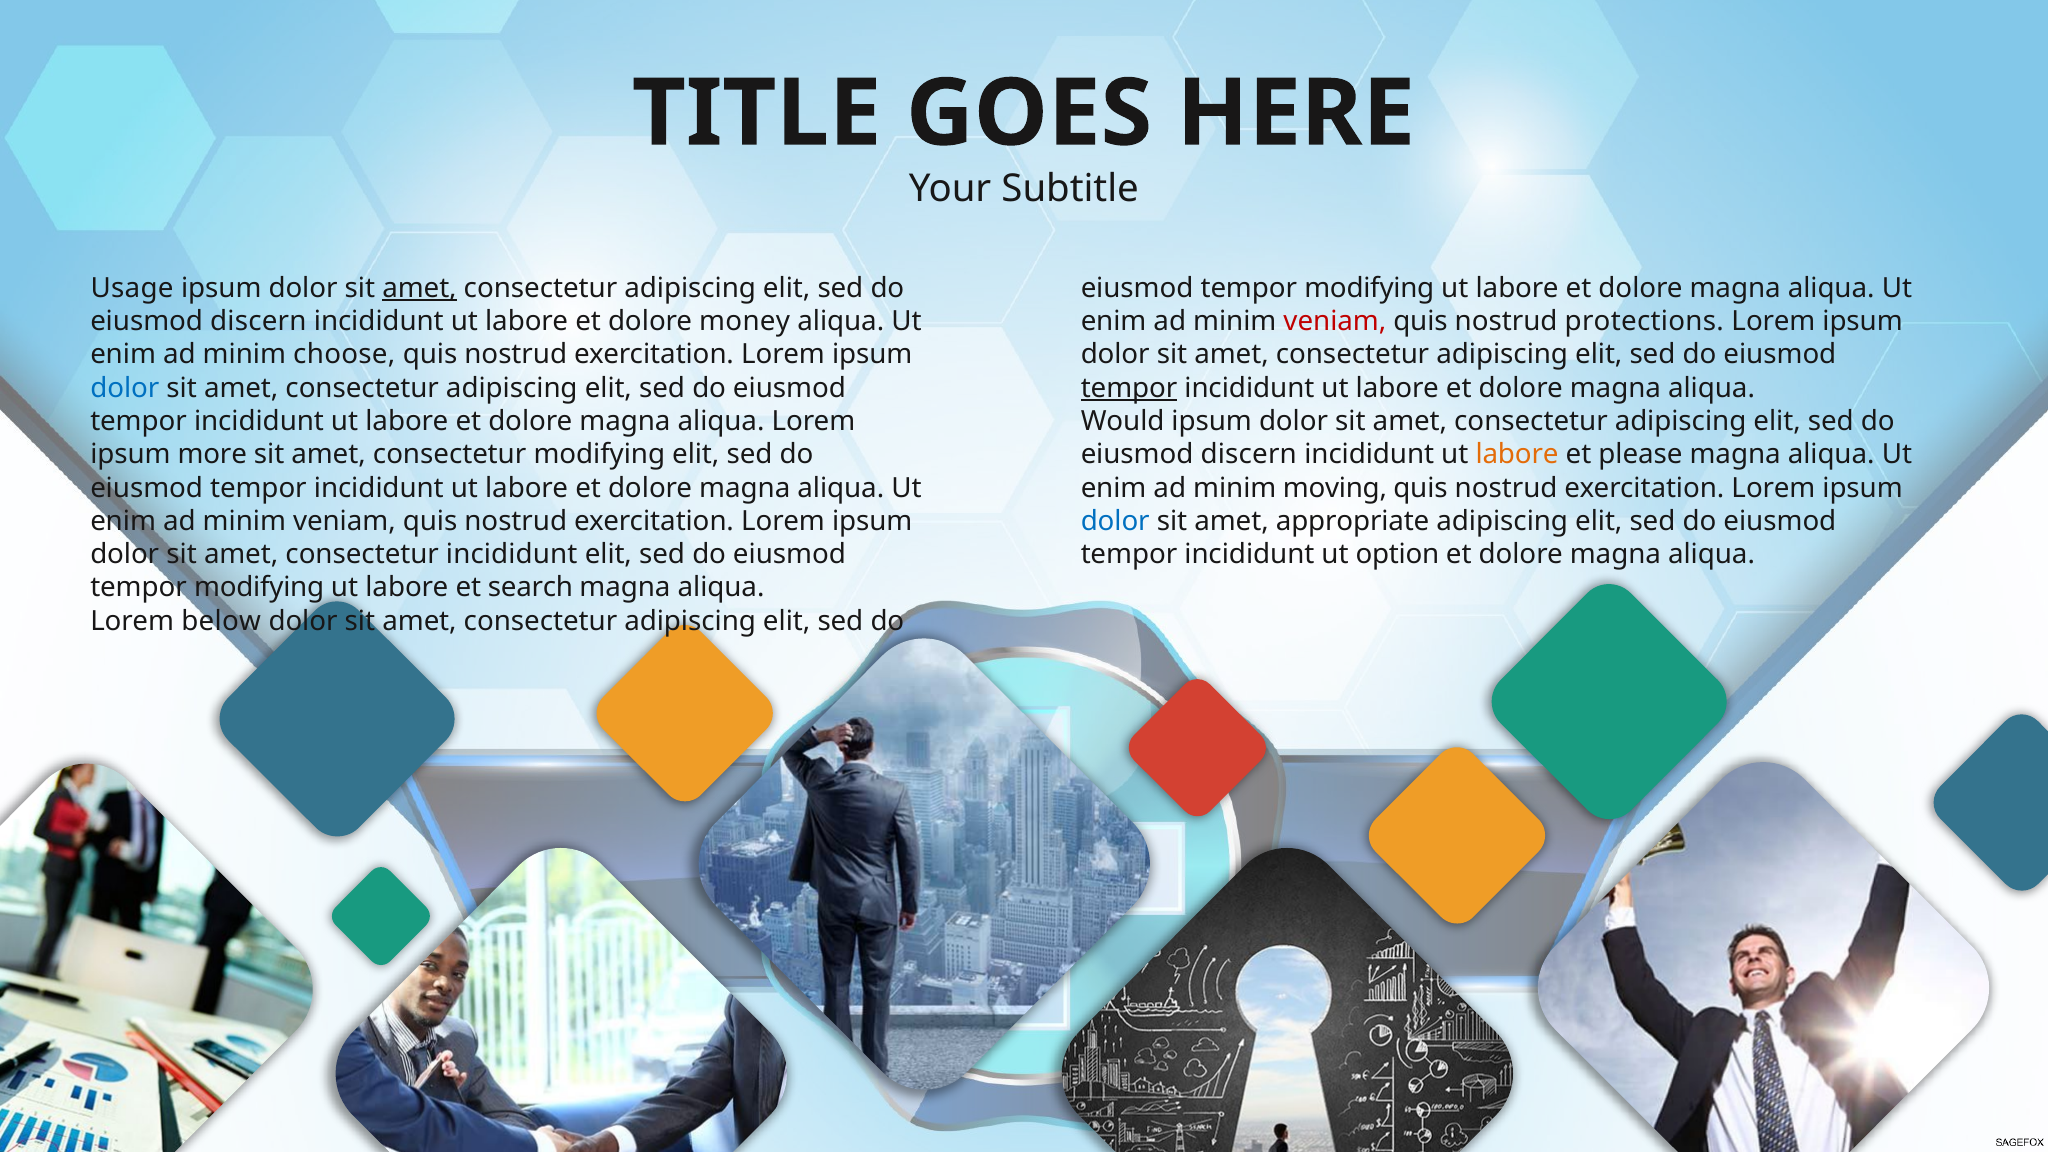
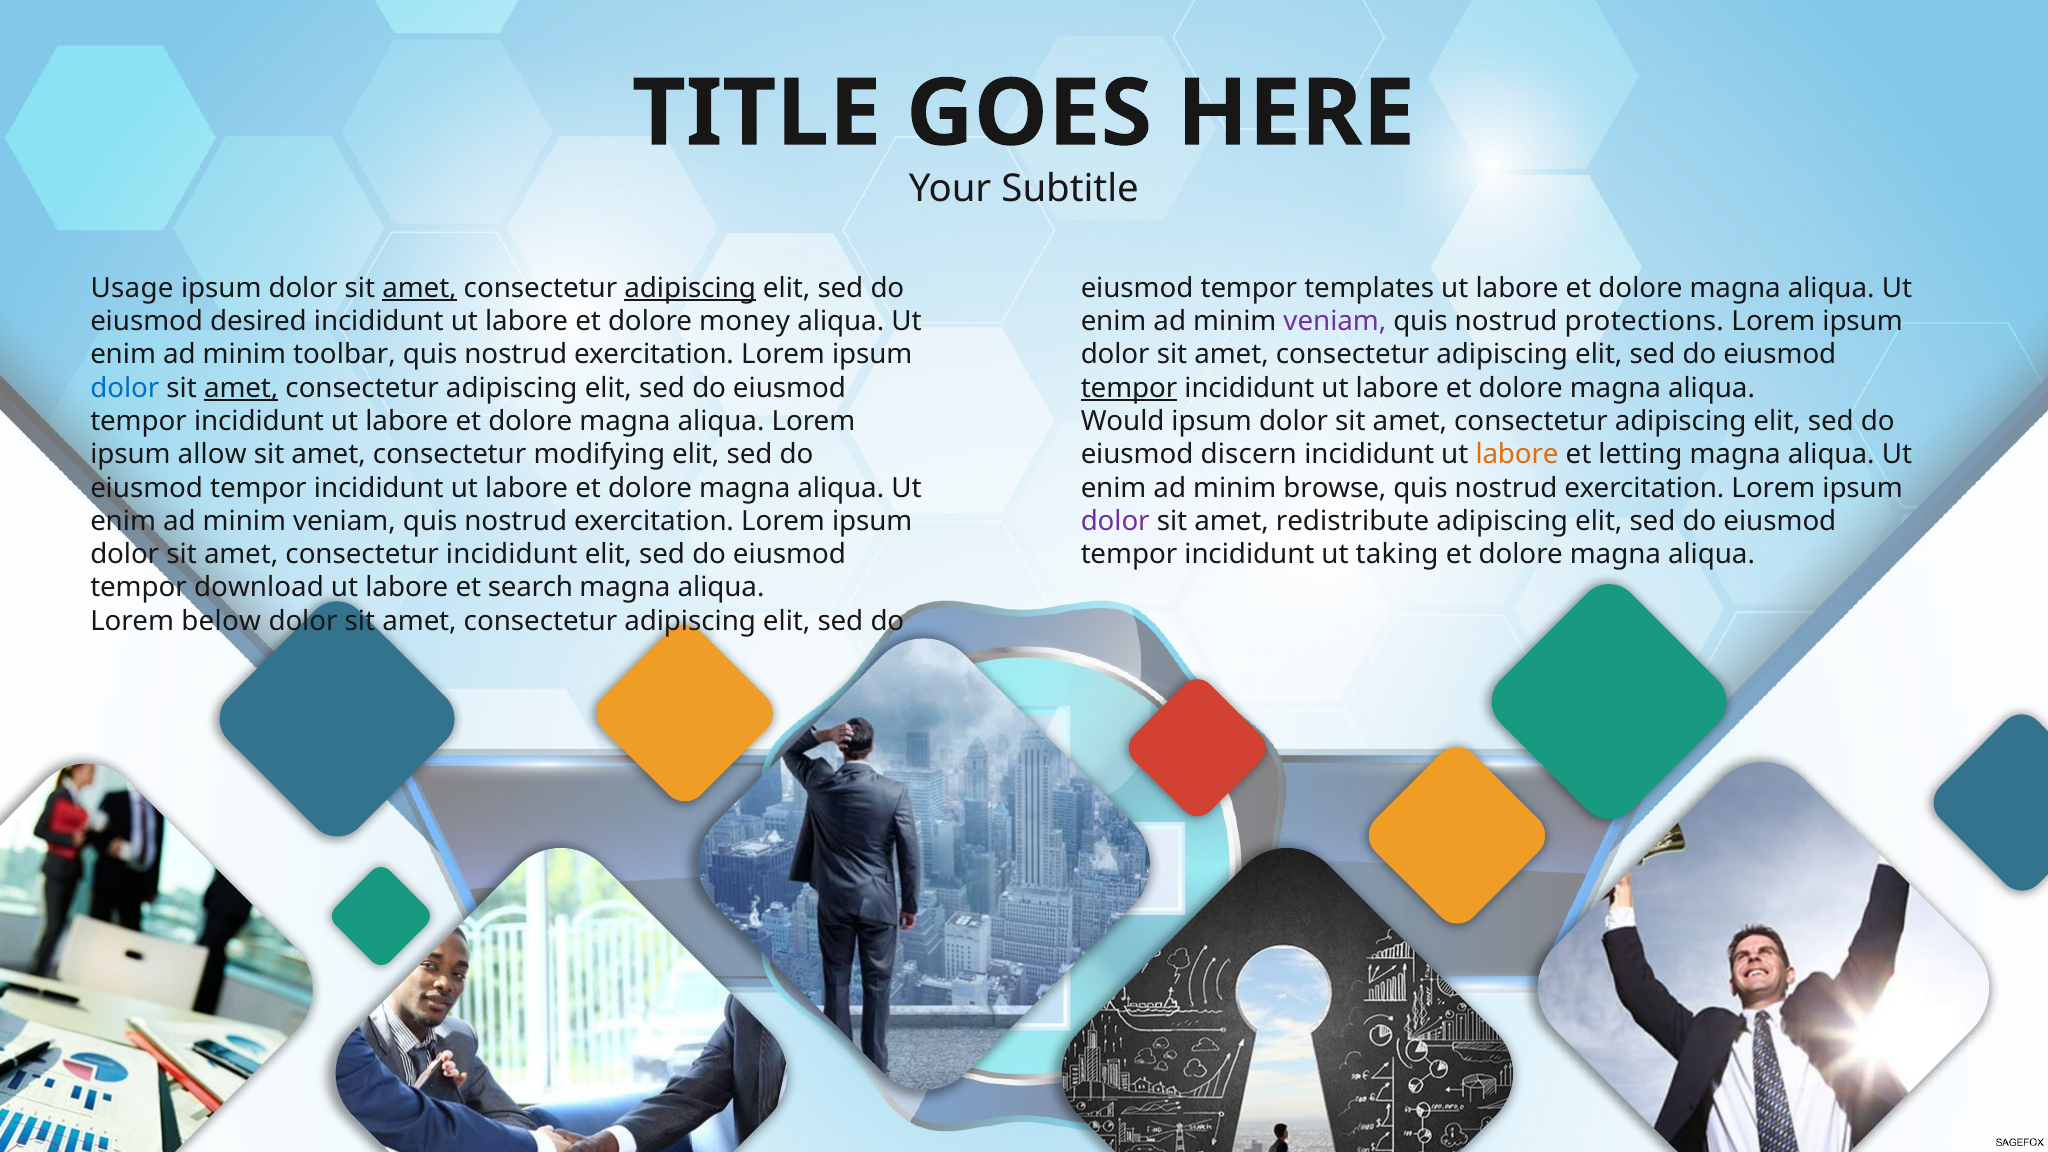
adipiscing at (690, 288) underline: none -> present
modifying at (1369, 288): modifying -> templates
discern at (258, 321): discern -> desired
veniam at (1335, 321) colour: red -> purple
choose: choose -> toolbar
amet at (241, 388) underline: none -> present
more: more -> allow
please: please -> letting
moving: moving -> browse
dolor at (1115, 521) colour: blue -> purple
appropriate: appropriate -> redistribute
option: option -> taking
modifying at (259, 588): modifying -> download
